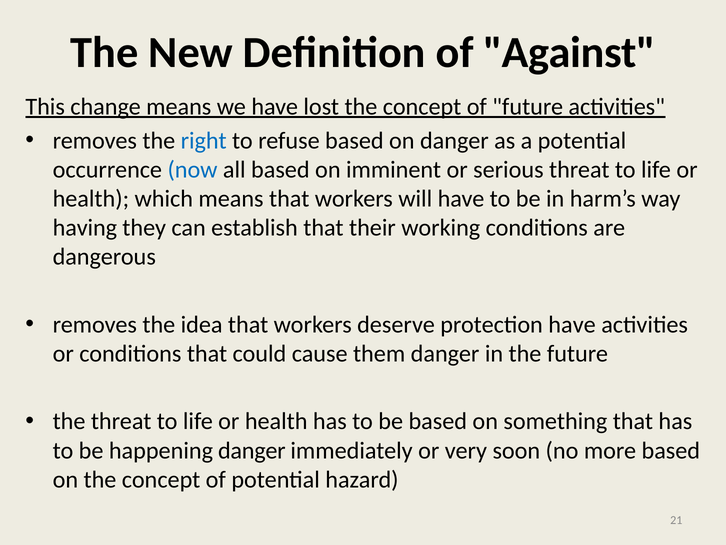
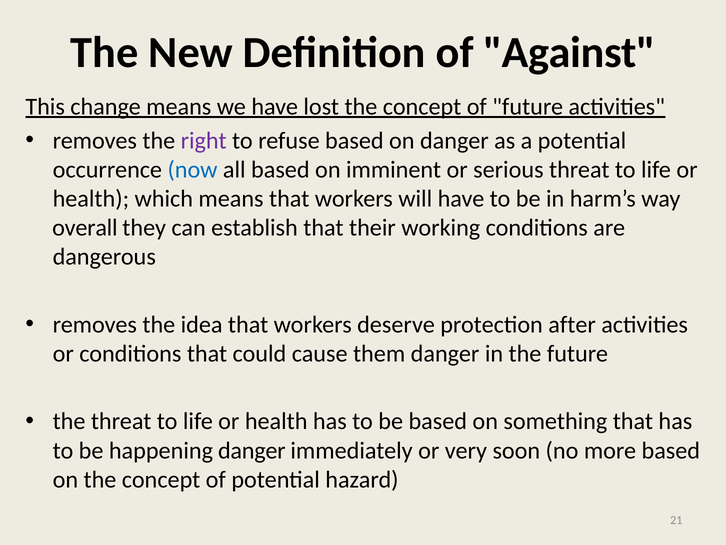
right colour: blue -> purple
having: having -> overall
protection have: have -> after
